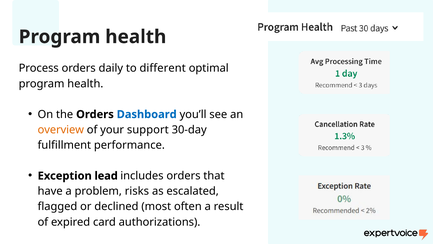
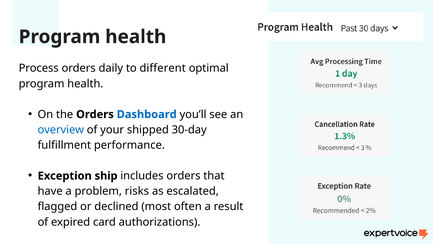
overview colour: orange -> blue
support: support -> shipped
lead: lead -> ship
